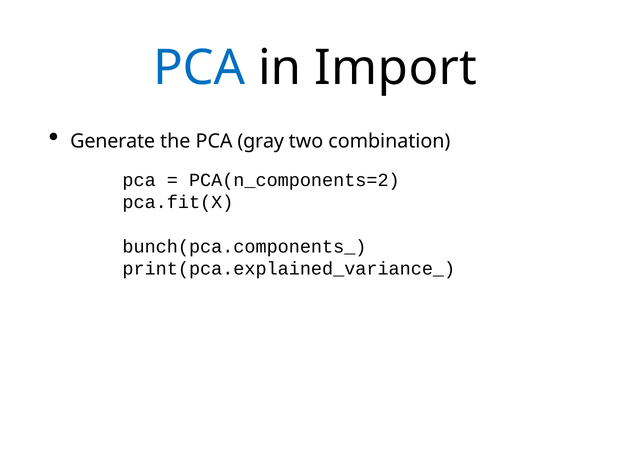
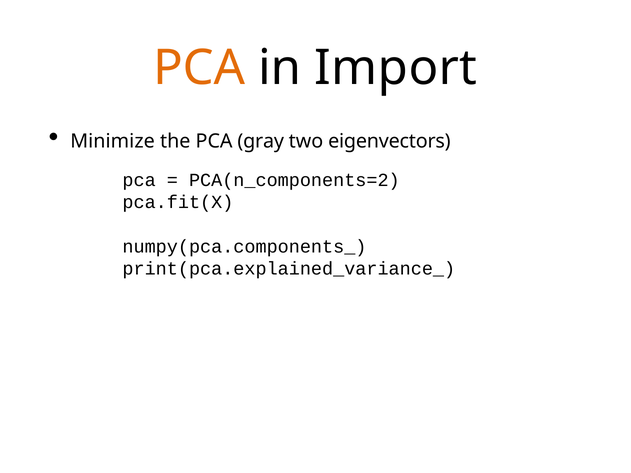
PCA at (199, 68) colour: blue -> orange
Generate: Generate -> Minimize
combination: combination -> eigenvectors
bunch(pca.components_: bunch(pca.components_ -> numpy(pca.components_
